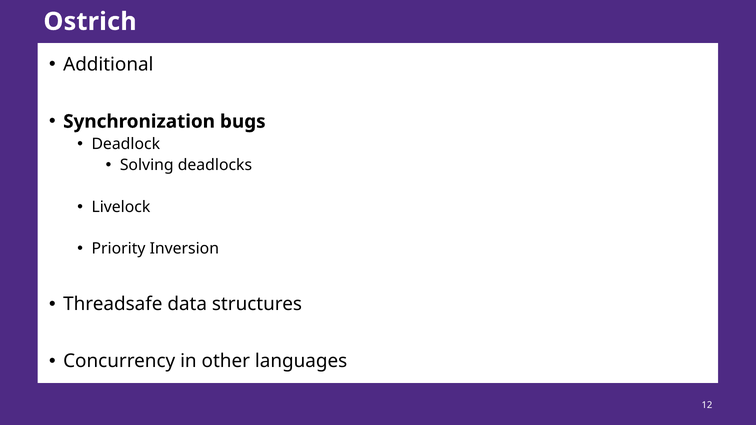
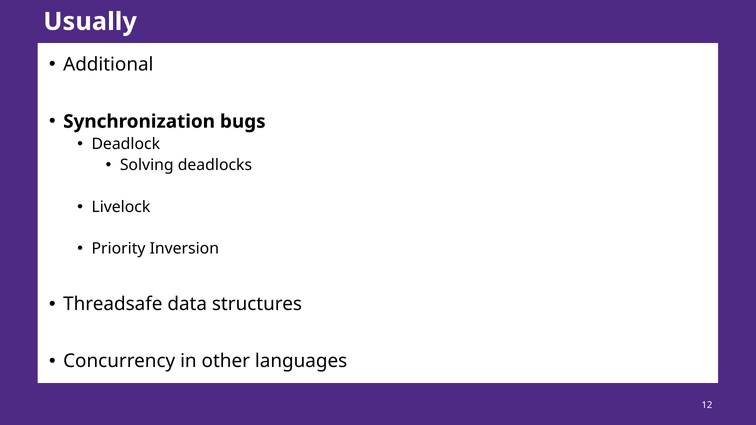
Ostrich: Ostrich -> Usually
